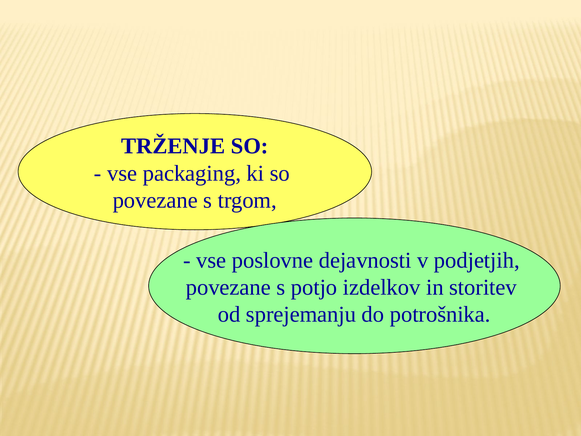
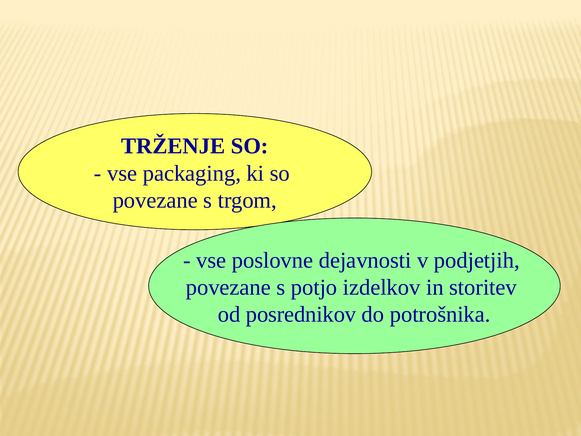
sprejemanju: sprejemanju -> posrednikov
